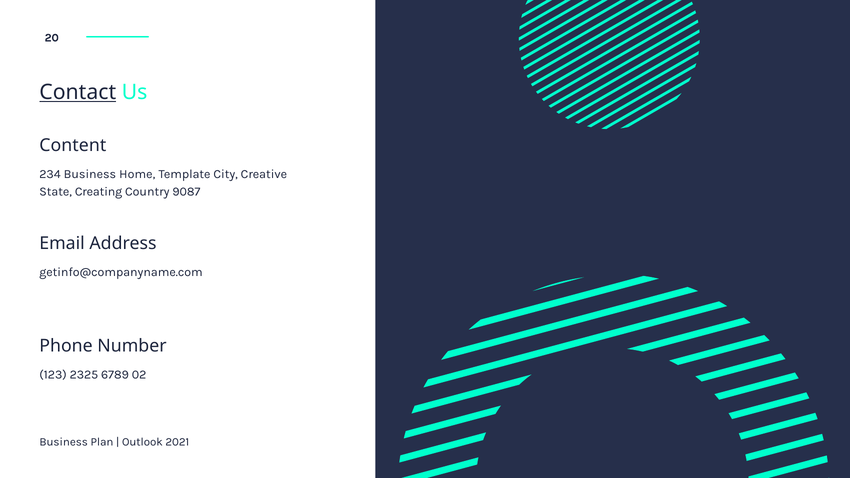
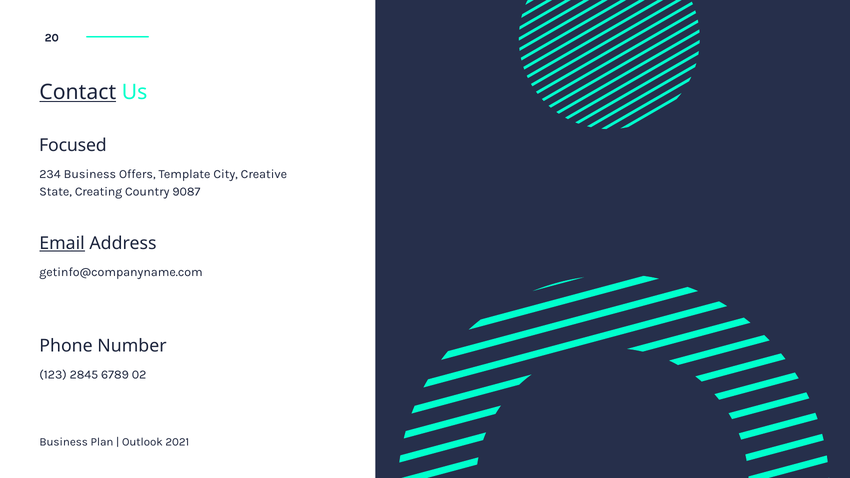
Content: Content -> Focused
Home: Home -> Offers
Email underline: none -> present
2325: 2325 -> 2845
